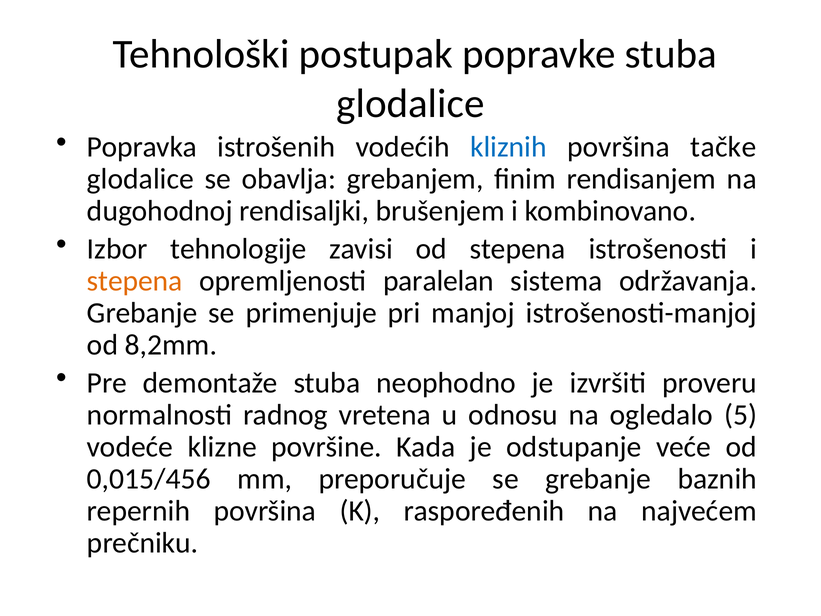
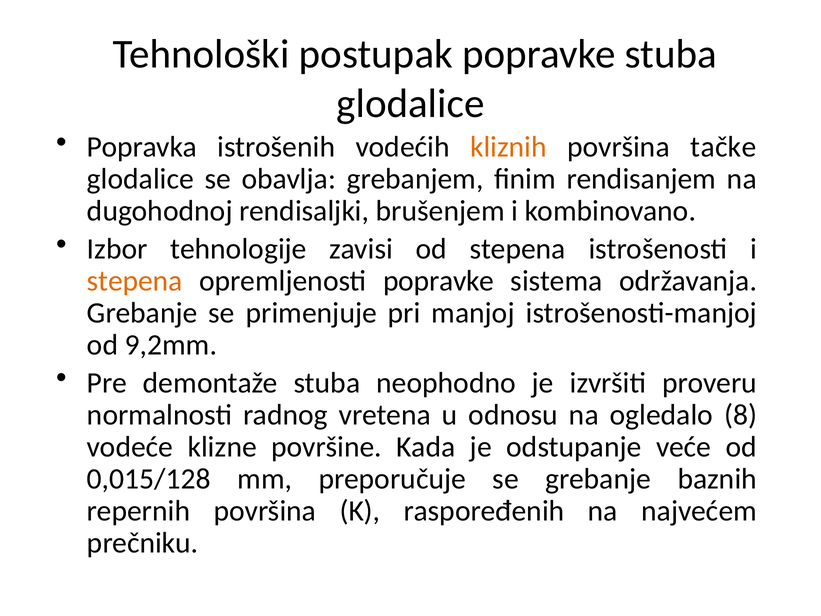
kliznih colour: blue -> orange
opremljenosti paralelan: paralelan -> popravke
8,2mm: 8,2mm -> 9,2mm
5: 5 -> 8
0,015/456: 0,015/456 -> 0,015/128
